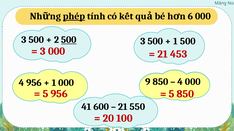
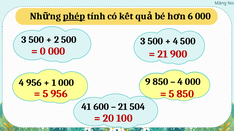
500 at (69, 40) underline: present -> none
1 at (175, 41): 1 -> 4
3 at (43, 52): 3 -> 0
453: 453 -> 900
550: 550 -> 504
